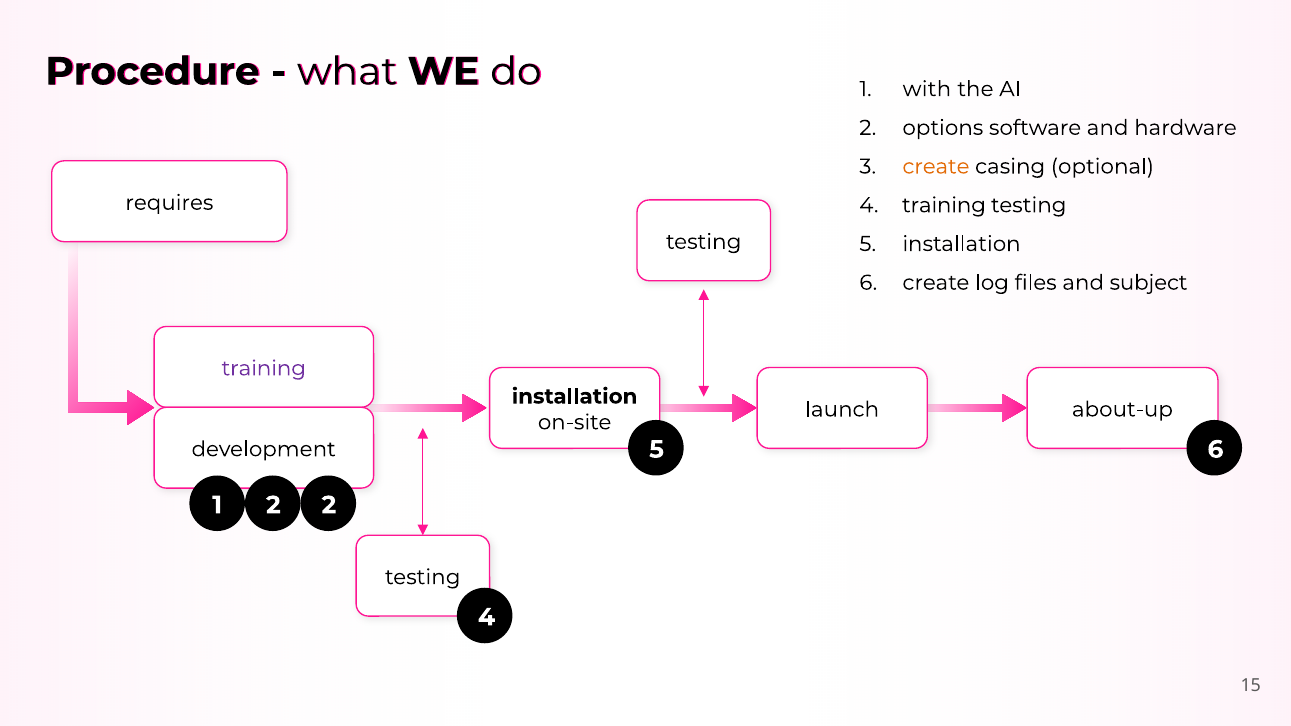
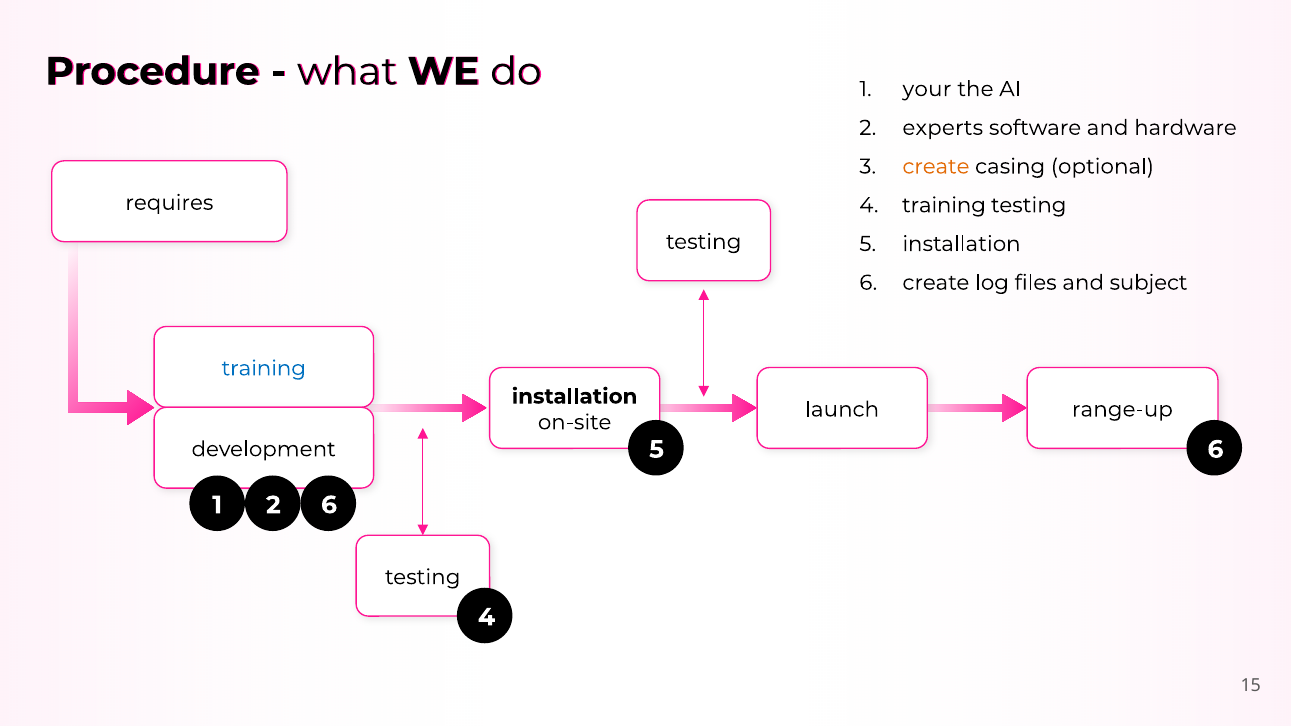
with: with -> your
options: options -> experts
training at (264, 368) colour: purple -> blue
about-up: about-up -> range-up
2 2: 2 -> 6
